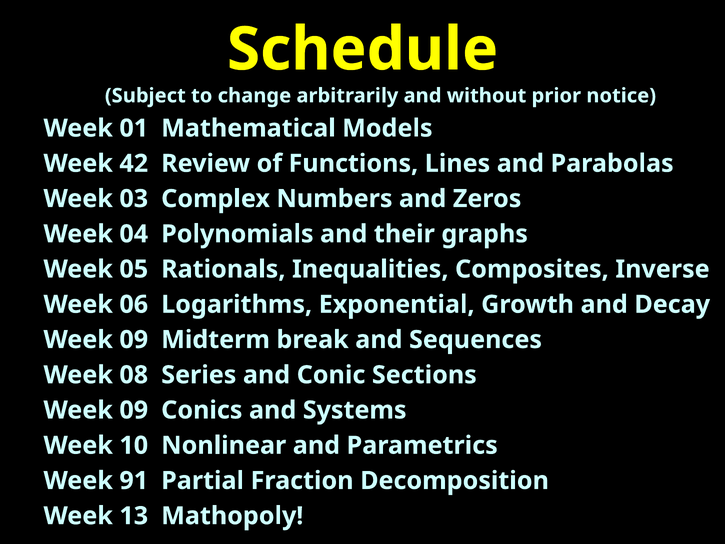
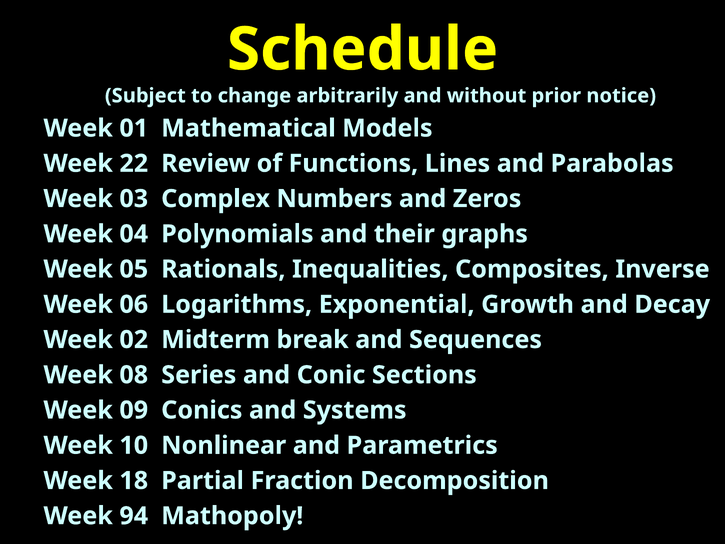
42: 42 -> 22
09 at (134, 340): 09 -> 02
91: 91 -> 18
13: 13 -> 94
